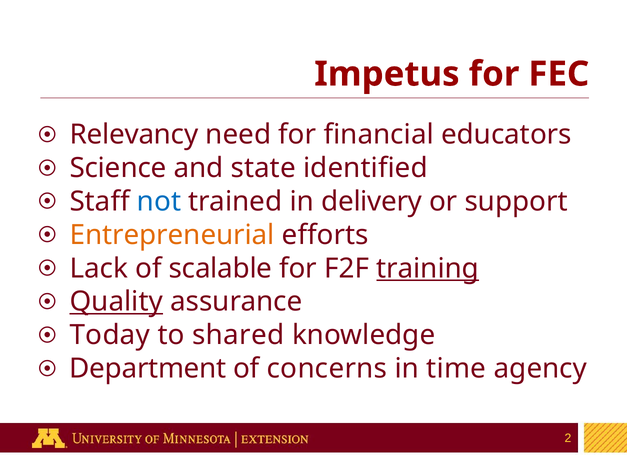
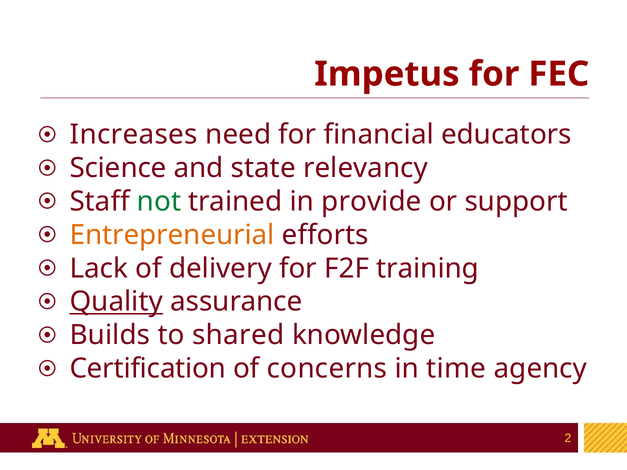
Relevancy: Relevancy -> Increases
identified: identified -> relevancy
not colour: blue -> green
delivery: delivery -> provide
scalable: scalable -> delivery
training underline: present -> none
Today: Today -> Builds
Department: Department -> Certification
